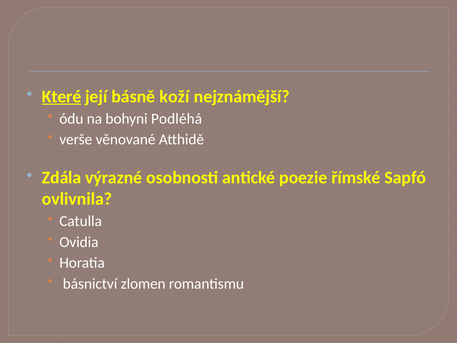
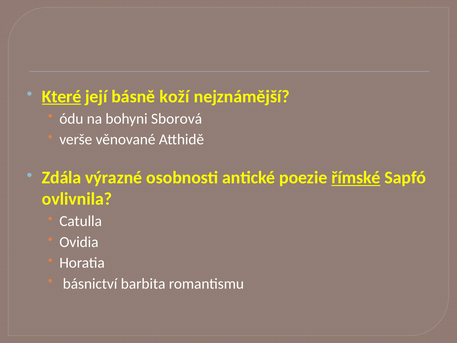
Podléhá: Podléhá -> Sborová
římské underline: none -> present
zlomen: zlomen -> barbita
